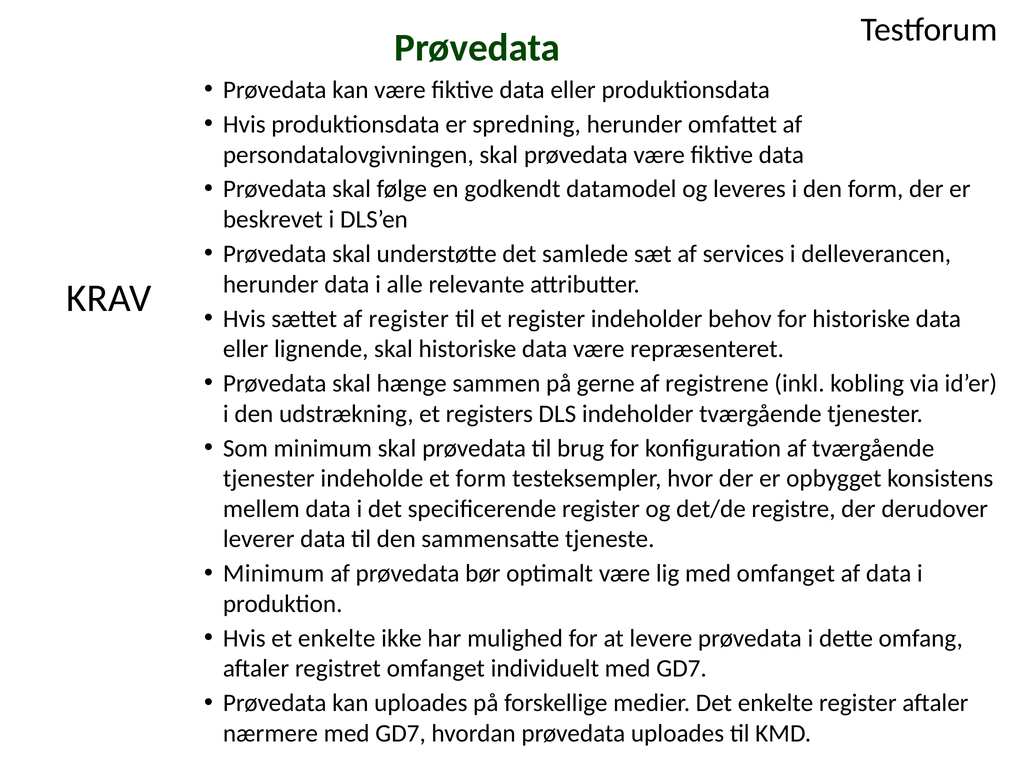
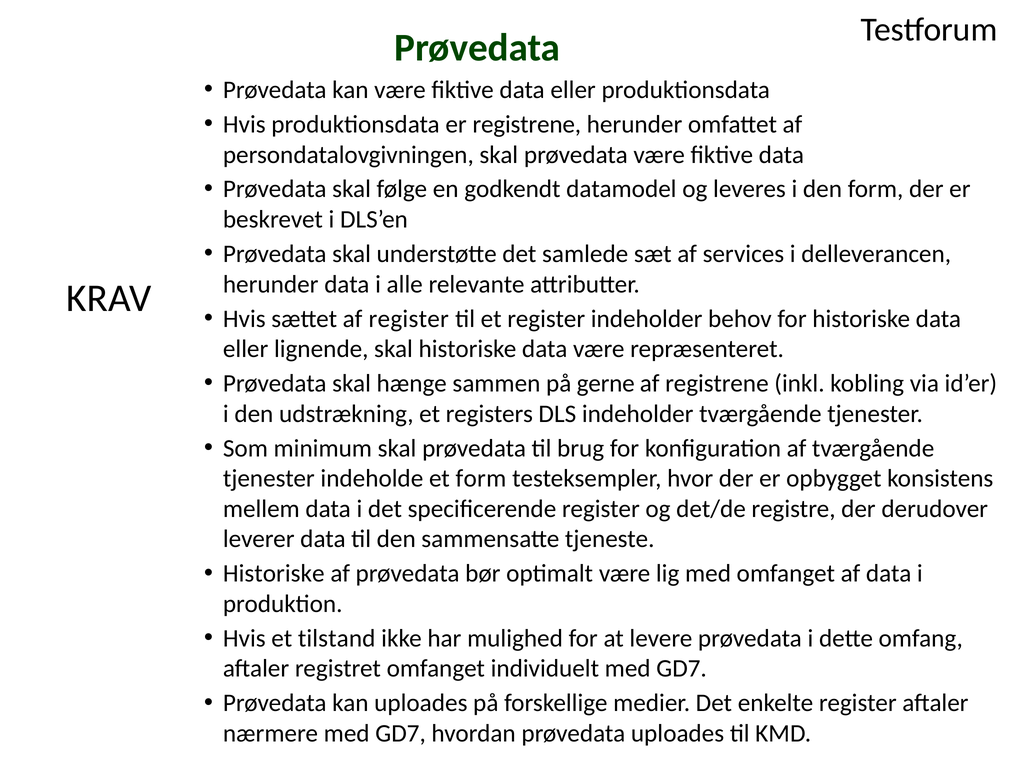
er spredning: spredning -> registrene
Minimum at (274, 573): Minimum -> Historiske
et enkelte: enkelte -> tilstand
